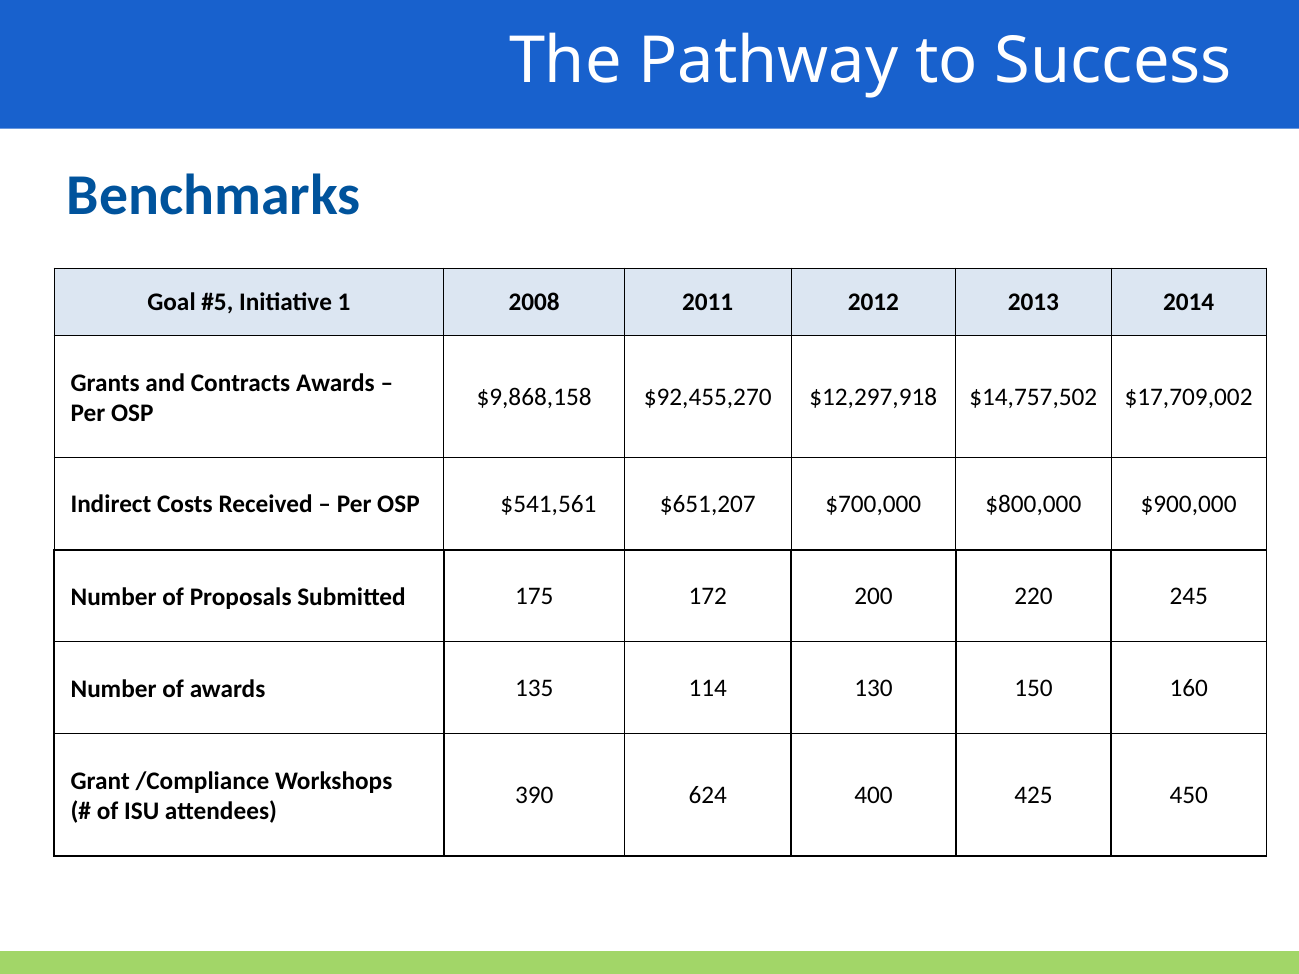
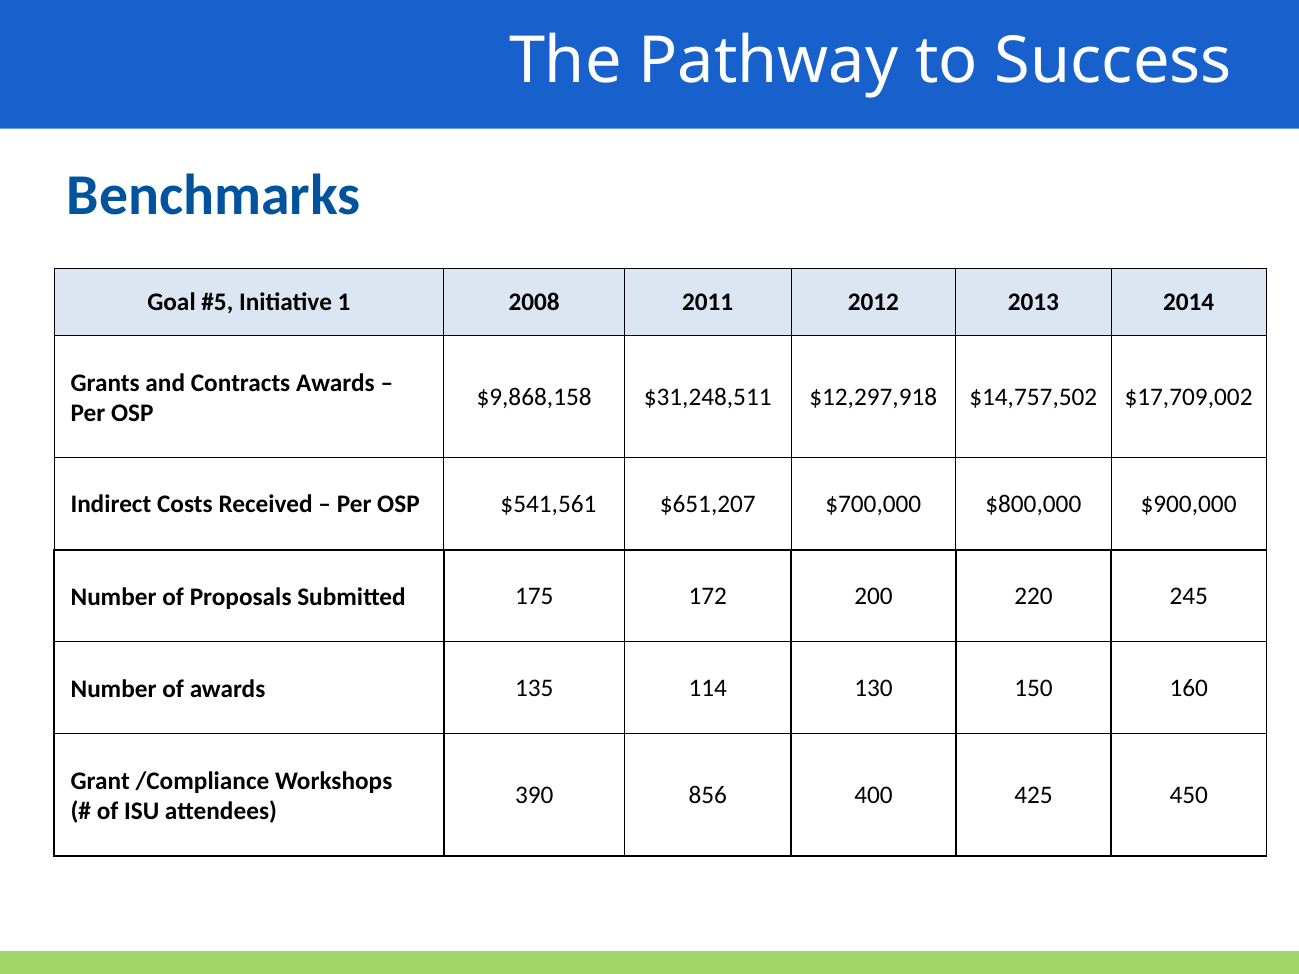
$92,455,270: $92,455,270 -> $31,248,511
624: 624 -> 856
